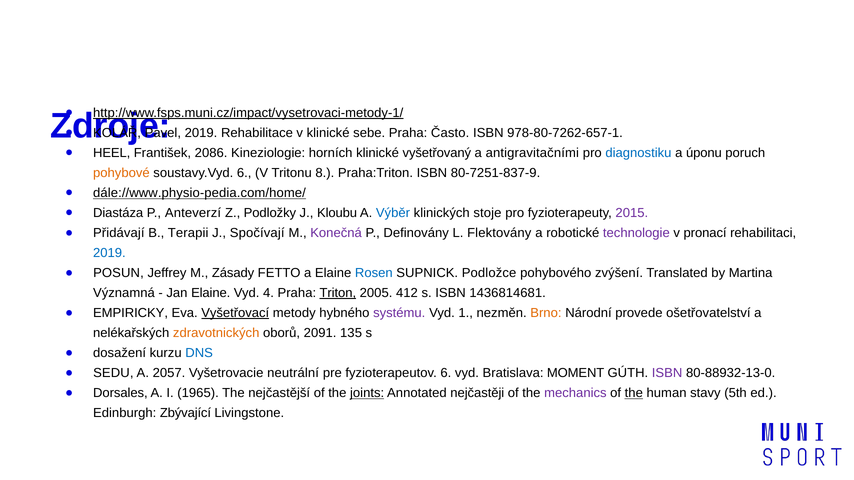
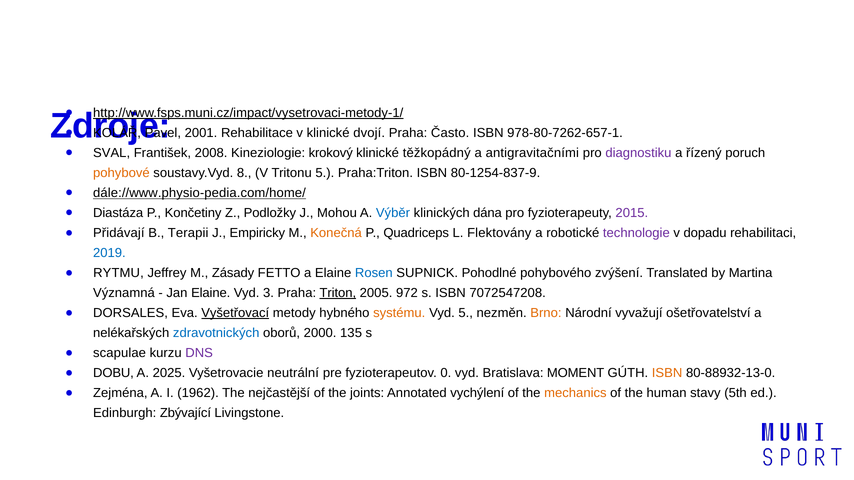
2019 at (201, 133): 2019 -> 2001
sebe: sebe -> dvojí
HEEL: HEEL -> SVAL
2086: 2086 -> 2008
horních: horních -> krokový
vyšetřovaný: vyšetřovaný -> těžkopádný
diagnostiku colour: blue -> purple
úponu: úponu -> řízený
soustavy.Vyd 6: 6 -> 8
Tritonu 8: 8 -> 5
80-7251-837-9: 80-7251-837-9 -> 80-1254-837-9
Anteverzí: Anteverzí -> Končetiny
Kloubu: Kloubu -> Mohou
stoje: stoje -> dána
Spočívají: Spočívají -> Empiricky
Konečná colour: purple -> orange
Definovány: Definovány -> Quadriceps
pronací: pronací -> dopadu
POSUN: POSUN -> RYTMU
Podložce: Podložce -> Pohodlné
4: 4 -> 3
412: 412 -> 972
1436814681: 1436814681 -> 7072547208
EMPIRICKY: EMPIRICKY -> DORSALES
systému colour: purple -> orange
Vyd 1: 1 -> 5
provede: provede -> vyvažují
zdravotnických colour: orange -> blue
2091: 2091 -> 2000
dosažení: dosažení -> scapulae
DNS colour: blue -> purple
SEDU: SEDU -> DOBU
2057: 2057 -> 2025
fyzioterapeutov 6: 6 -> 0
ISBN at (667, 373) colour: purple -> orange
Dorsales: Dorsales -> Zejména
1965: 1965 -> 1962
joints underline: present -> none
nejčastěji: nejčastěji -> vychýlení
mechanics colour: purple -> orange
the at (634, 393) underline: present -> none
